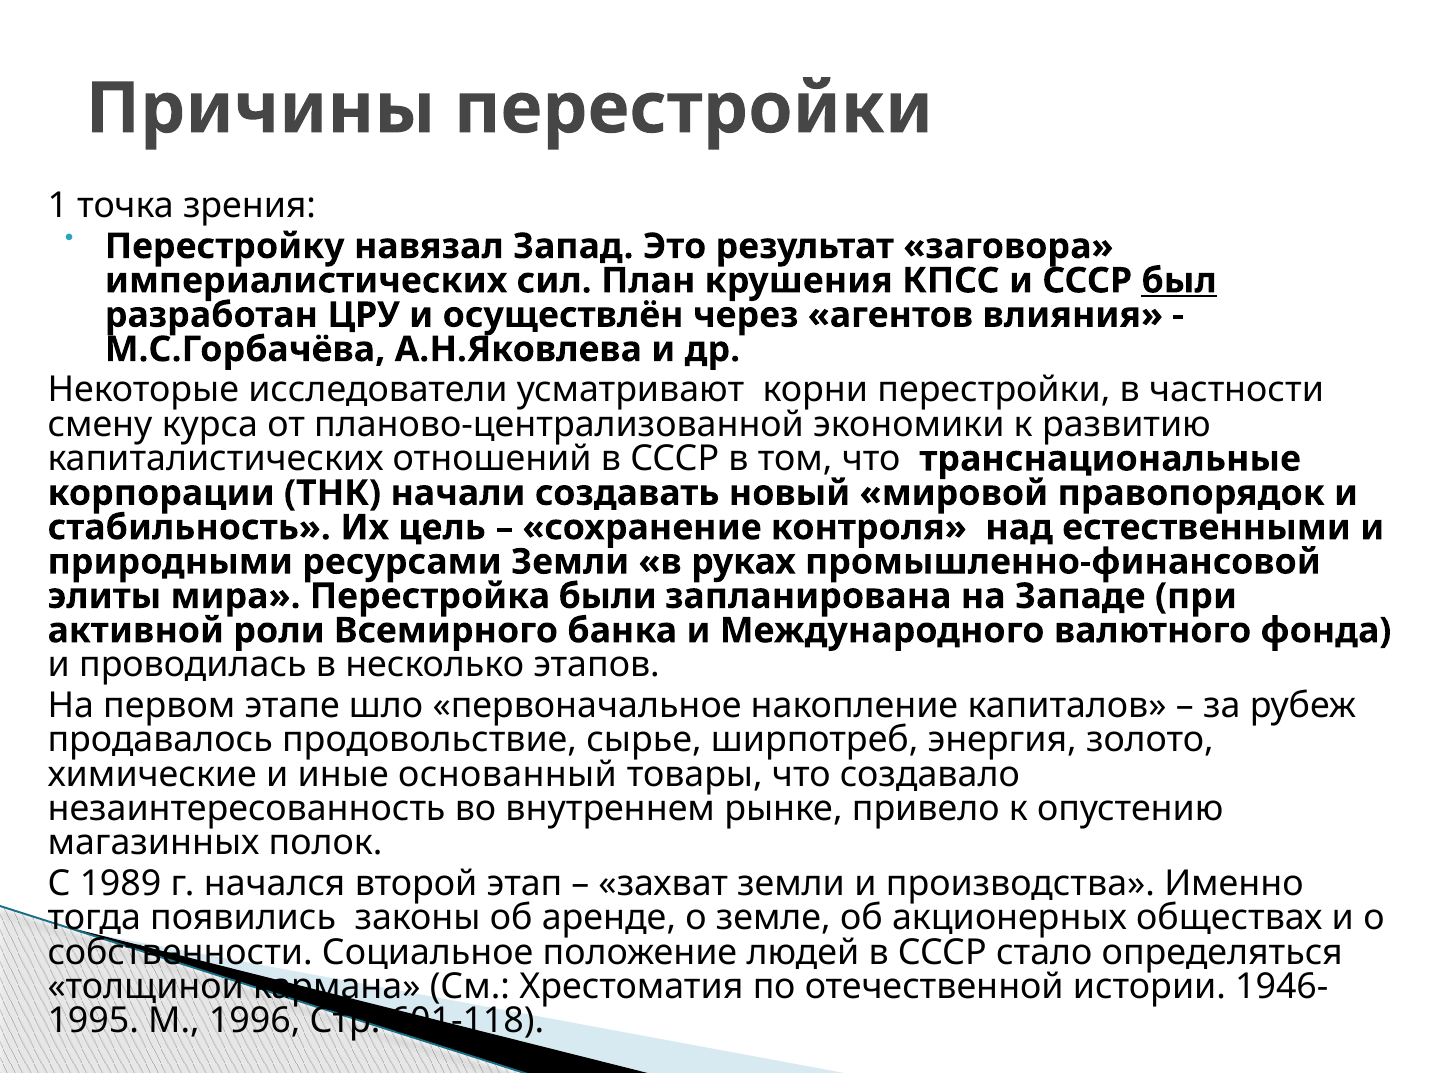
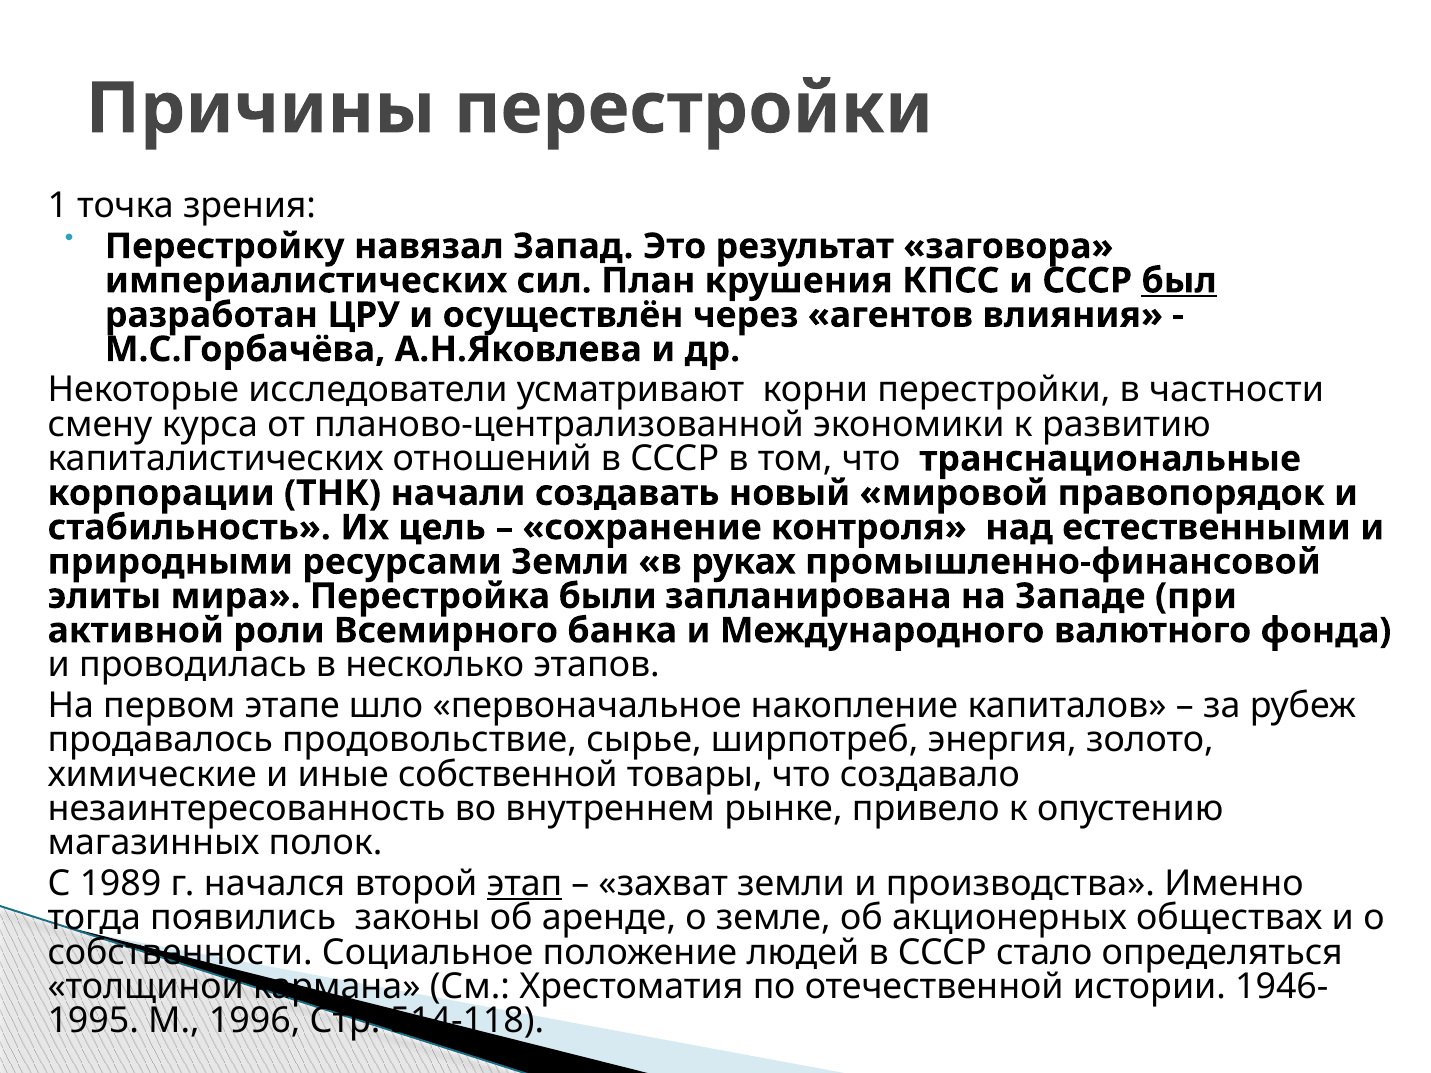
основанный: основанный -> собственной
этап underline: none -> present
601-118: 601-118 -> 514-118
